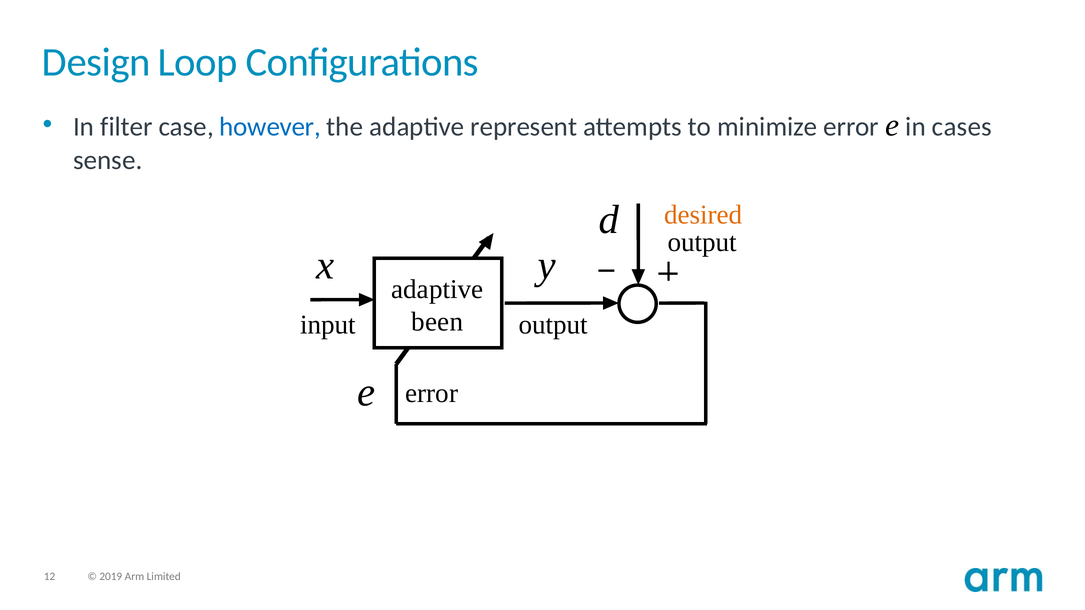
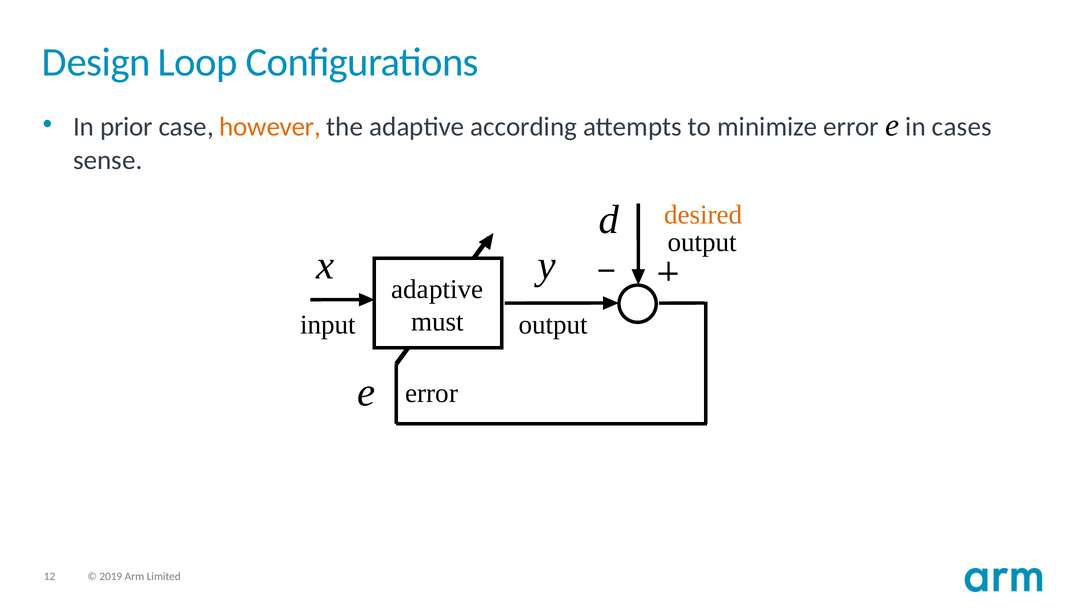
filter: filter -> prior
however colour: blue -> orange
represent: represent -> according
been: been -> must
